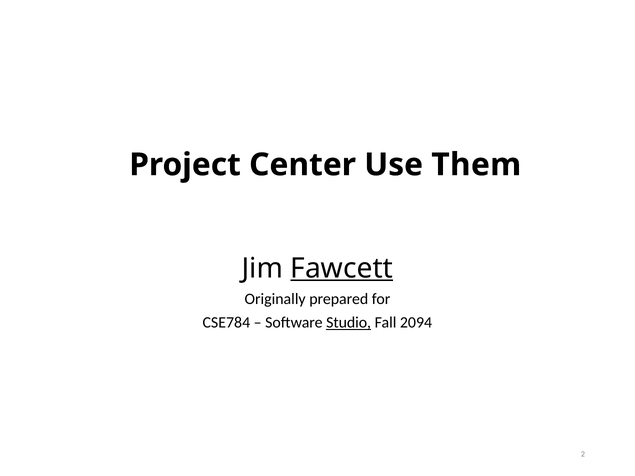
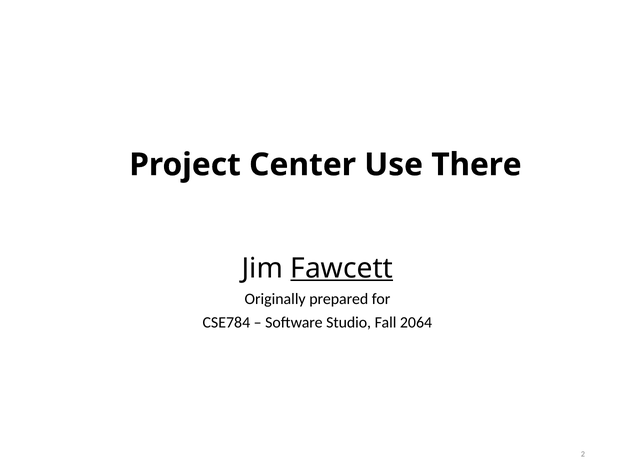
Them: Them -> There
Studio underline: present -> none
2094: 2094 -> 2064
